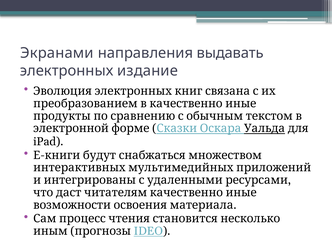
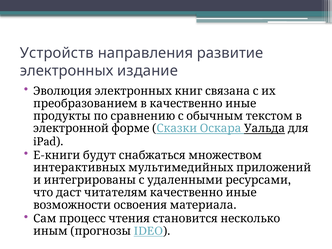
Экранами: Экранами -> Устройств
выдавать: выдавать -> развитие
